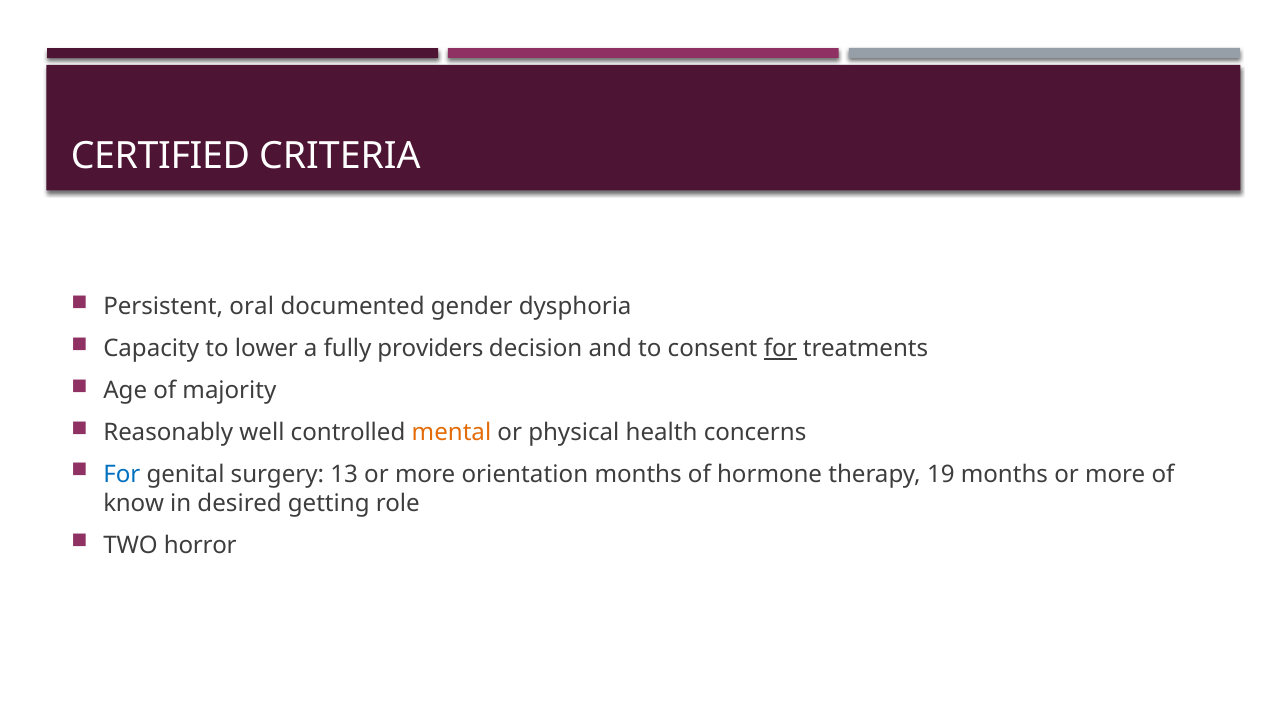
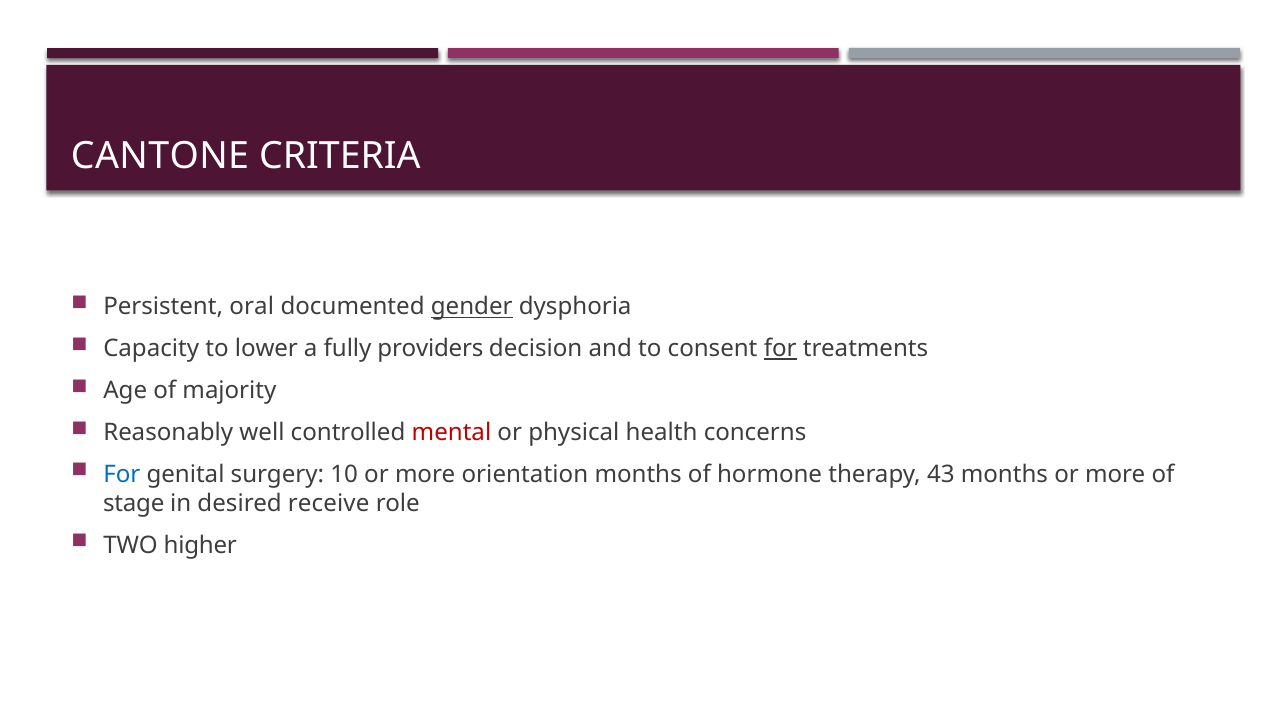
CERTIFIED: CERTIFIED -> CANTONE
gender underline: none -> present
mental colour: orange -> red
13: 13 -> 10
19: 19 -> 43
know: know -> stage
getting: getting -> receive
horror: horror -> higher
